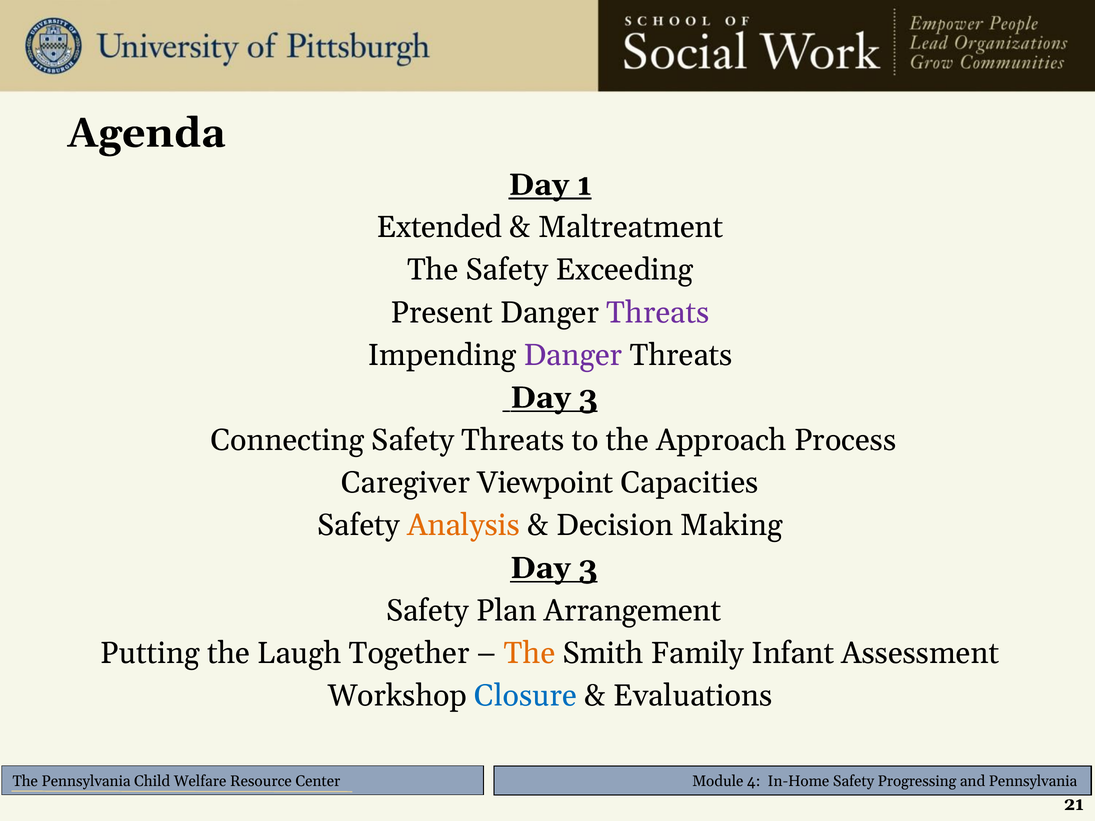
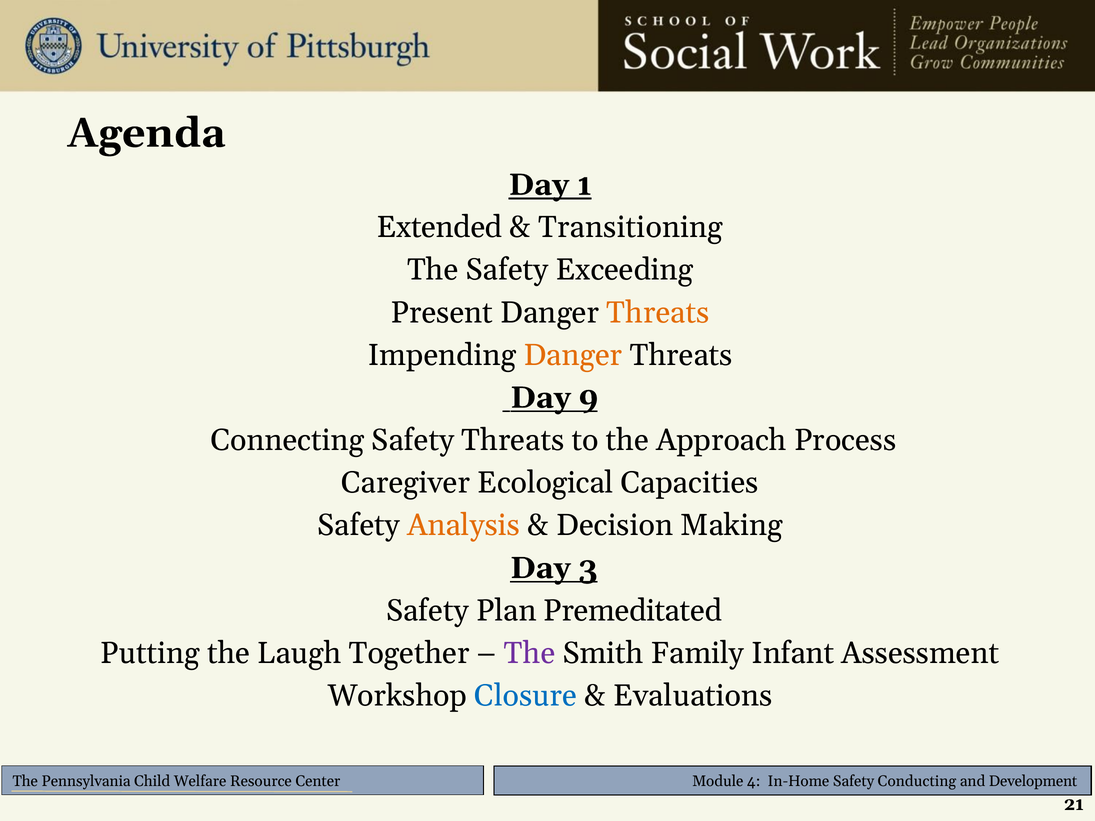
Maltreatment: Maltreatment -> Transitioning
Threats at (658, 313) colour: purple -> orange
Danger at (573, 355) colour: purple -> orange
3 at (588, 398): 3 -> 9
Viewpoint: Viewpoint -> Ecological
Arrangement: Arrangement -> Premeditated
The at (530, 653) colour: orange -> purple
Progressing: Progressing -> Conducting
Pennsylvania at (1033, 782): Pennsylvania -> Development
